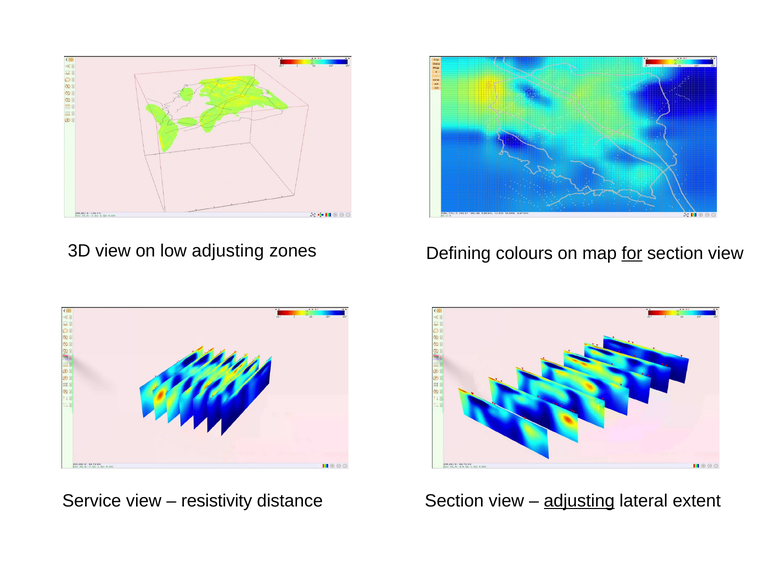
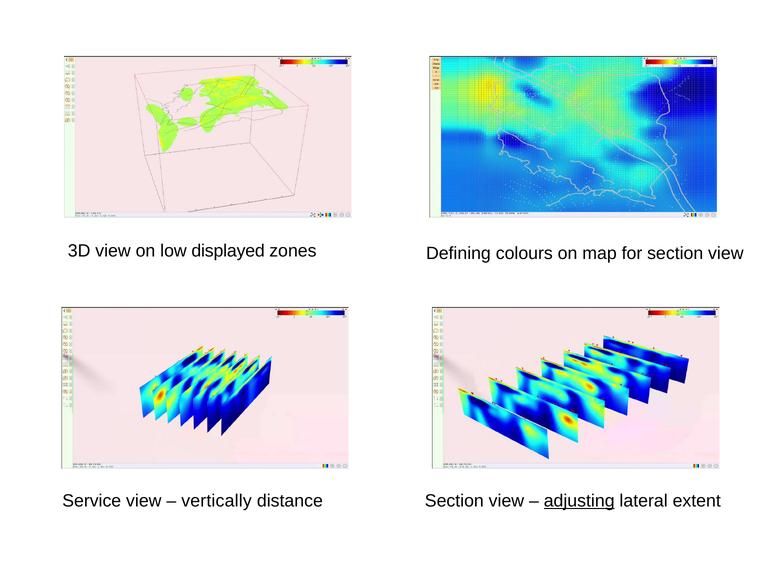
low adjusting: adjusting -> displayed
for underline: present -> none
resistivity: resistivity -> vertically
